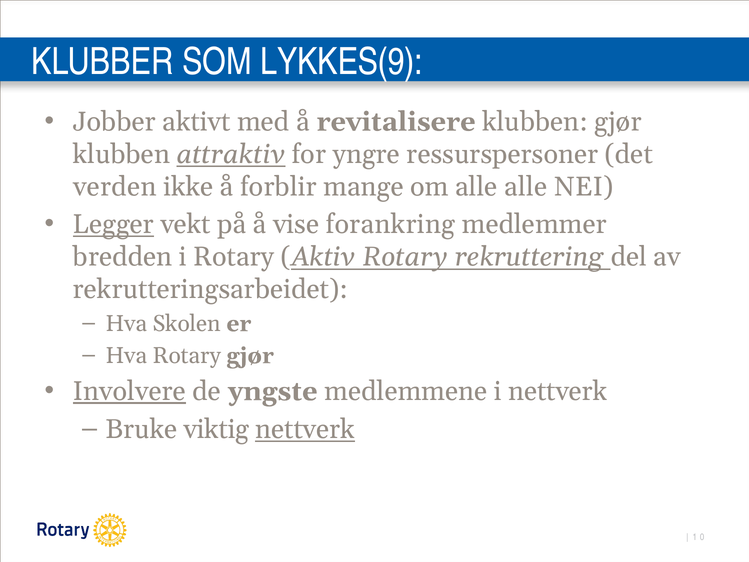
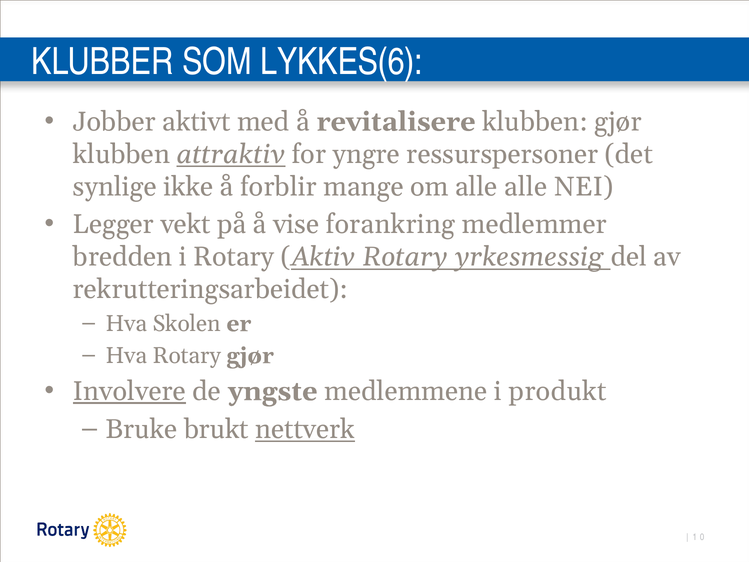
LYKKES(9: LYKKES(9 -> LYKKES(6
verden: verden -> synlige
Legger underline: present -> none
rekruttering: rekruttering -> yrkesmessig
i nettverk: nettverk -> produkt
viktig: viktig -> brukt
